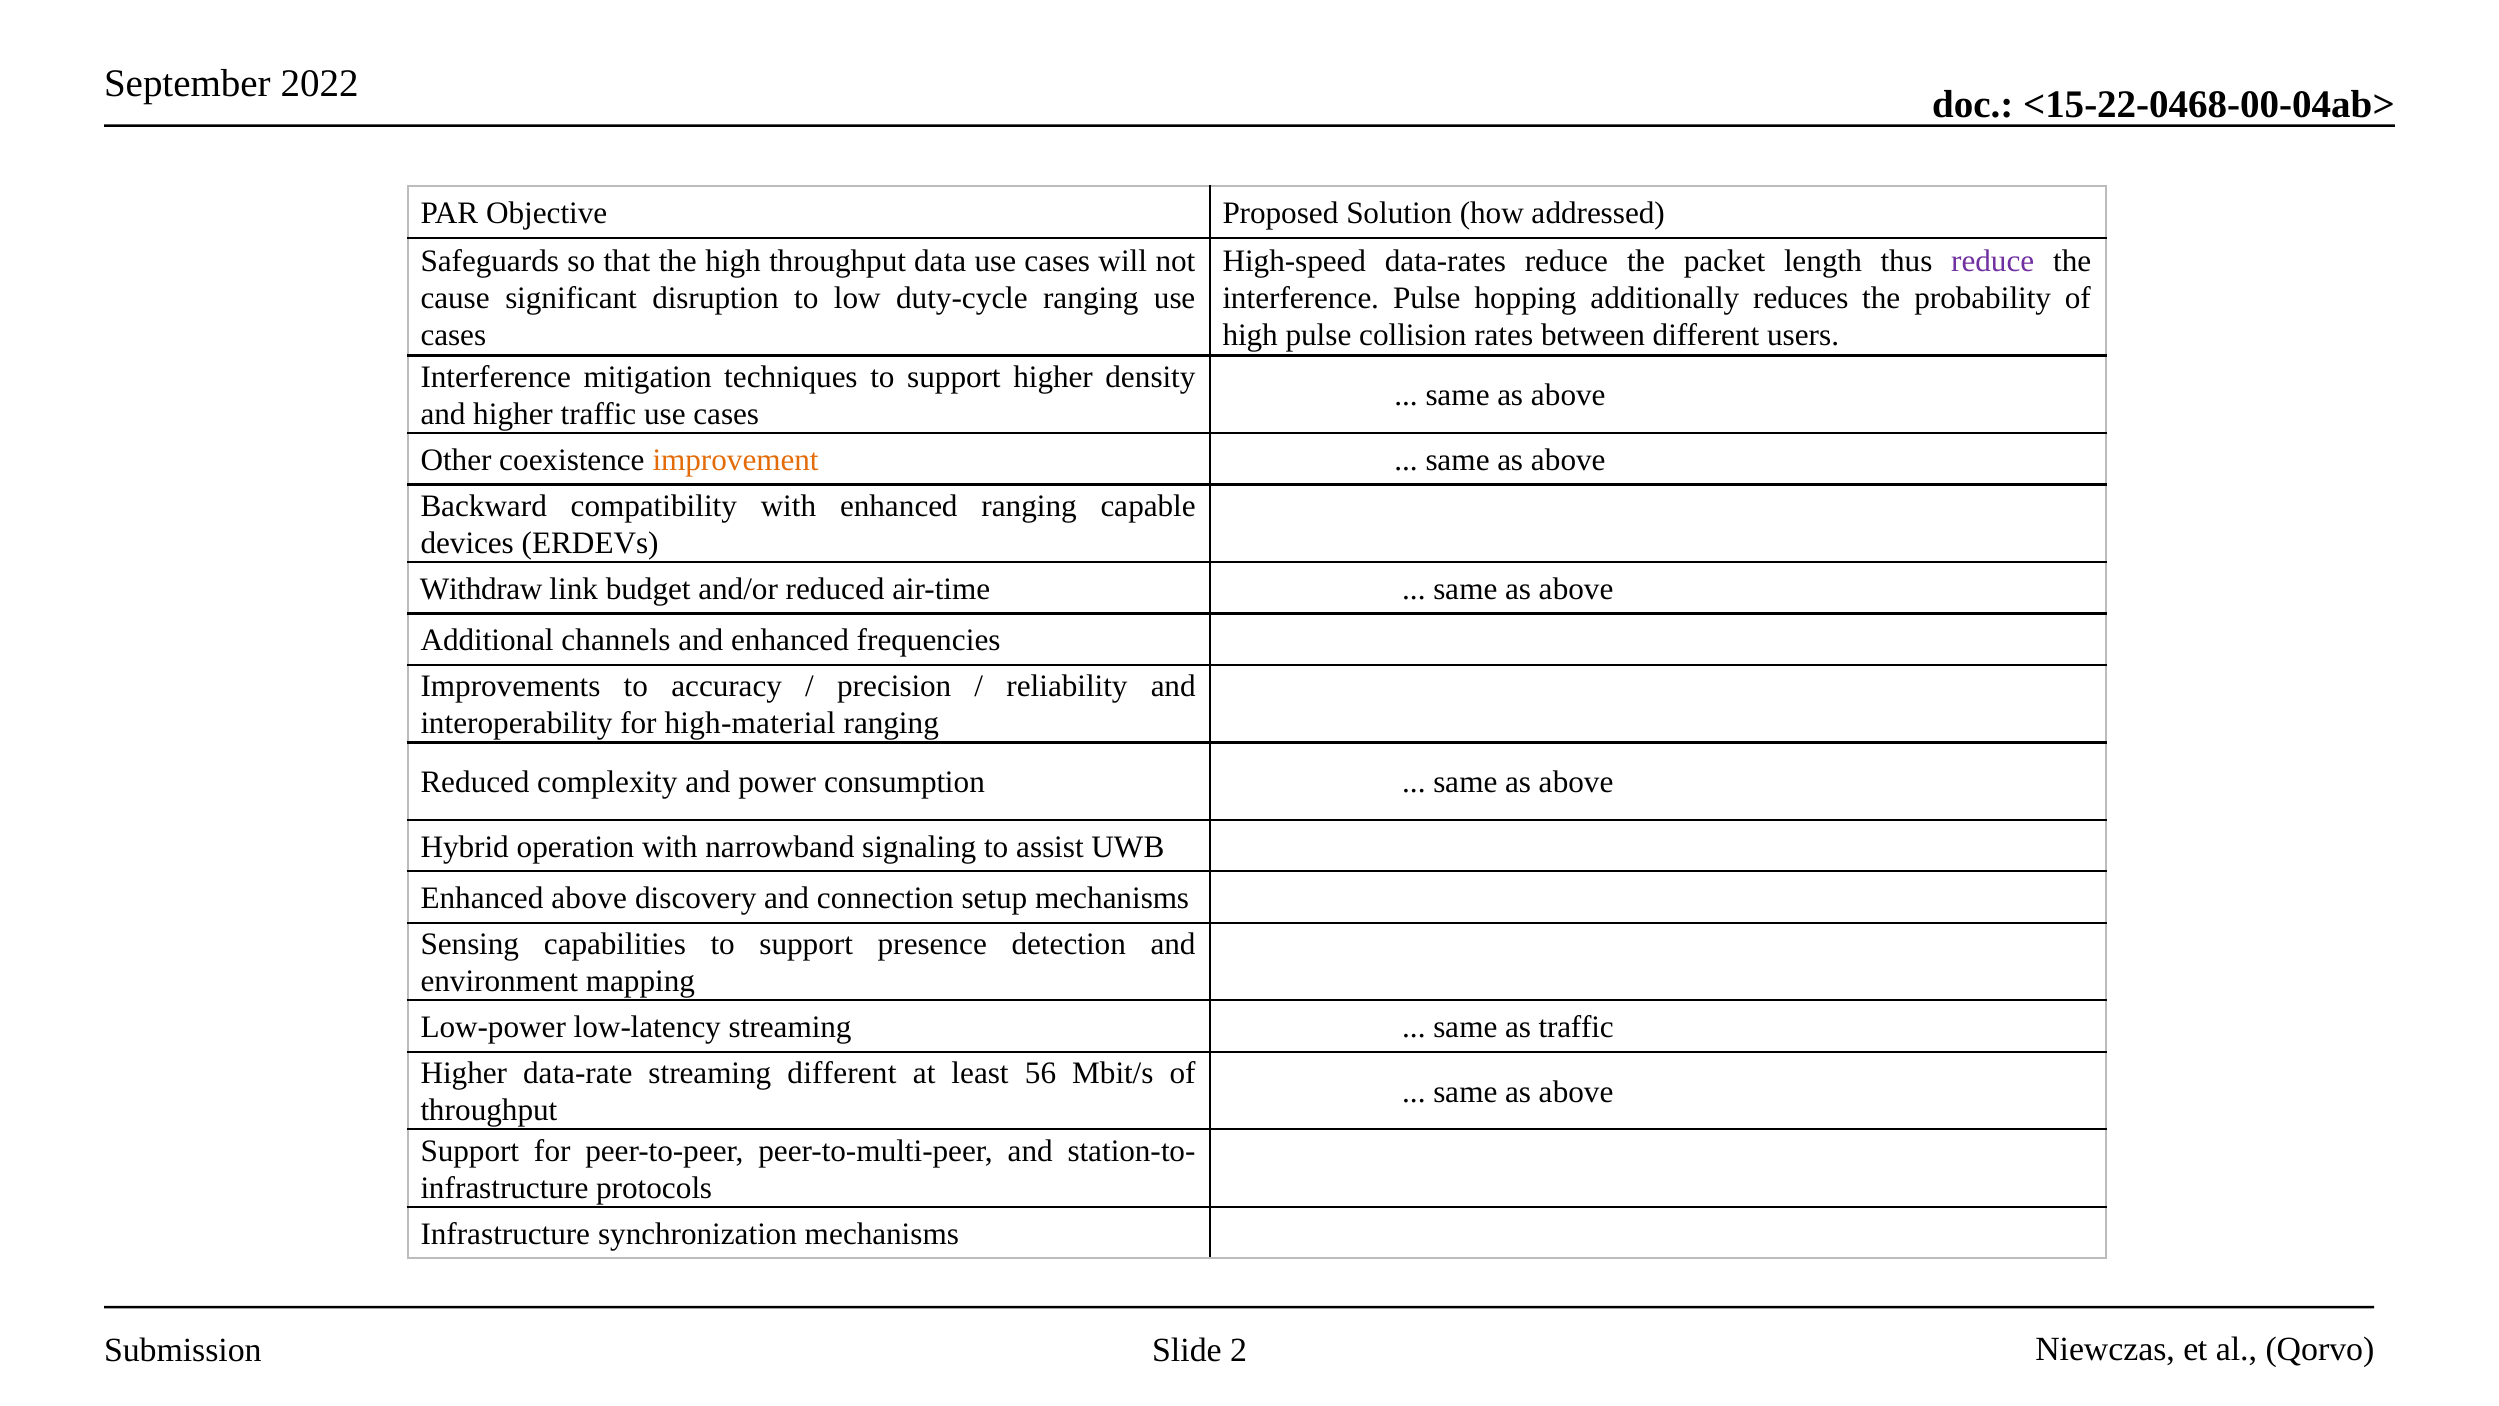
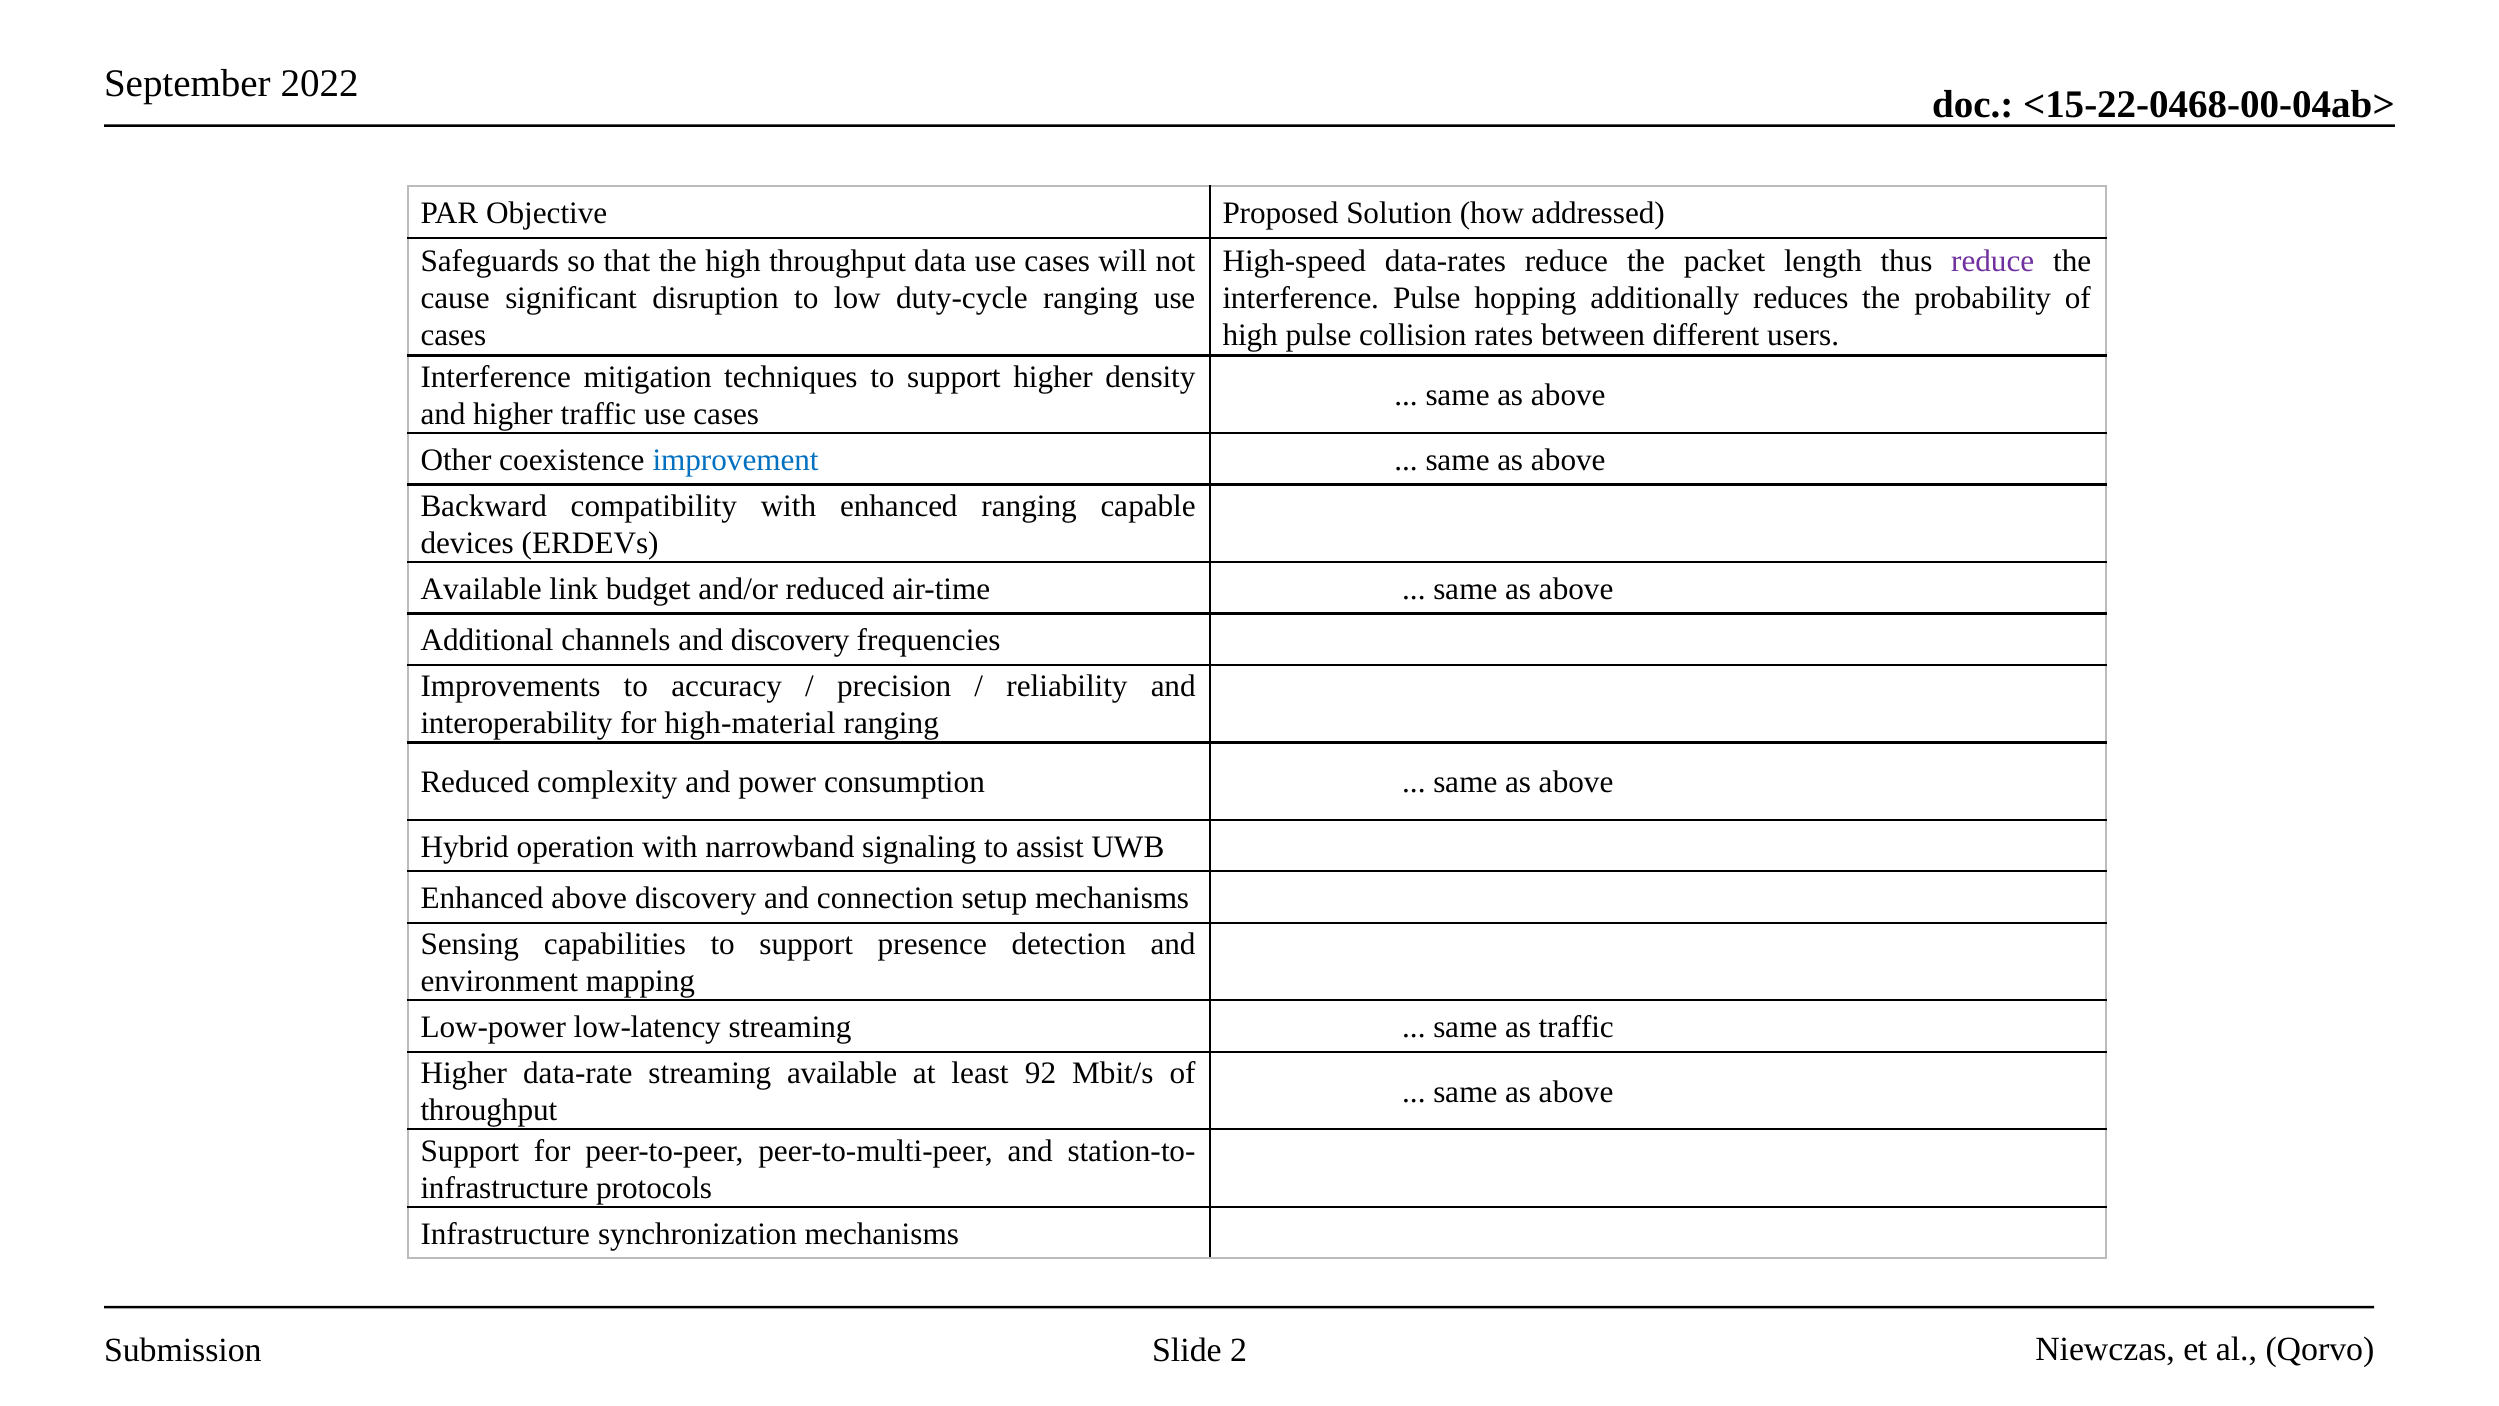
improvement colour: orange -> blue
Withdraw at (481, 589): Withdraw -> Available
and enhanced: enhanced -> discovery
streaming different: different -> available
56: 56 -> 92
